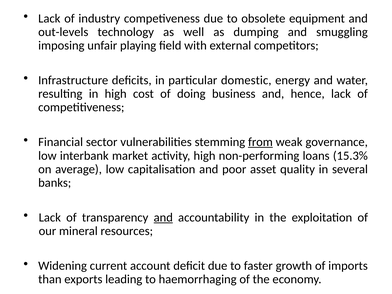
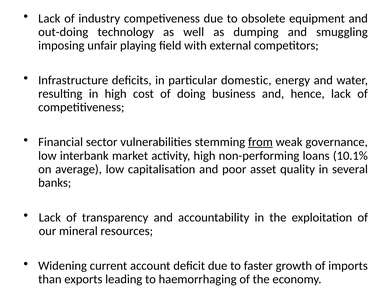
out-levels: out-levels -> out-doing
15.3%: 15.3% -> 10.1%
and at (163, 217) underline: present -> none
